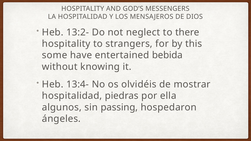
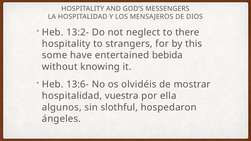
13:4-: 13:4- -> 13:6-
piedras: piedras -> vuestra
passing: passing -> slothful
